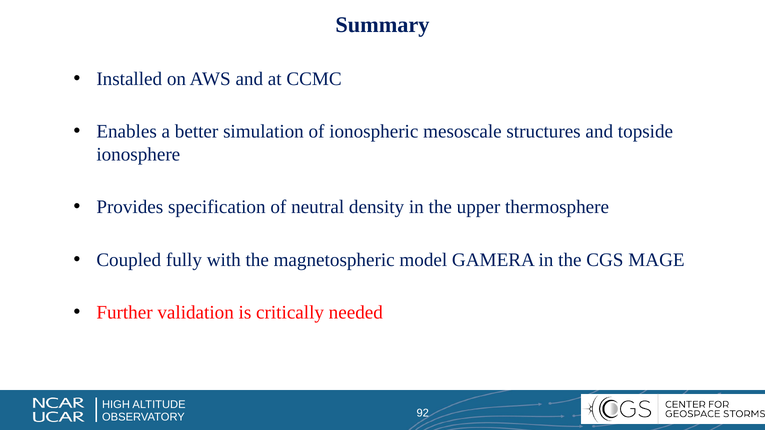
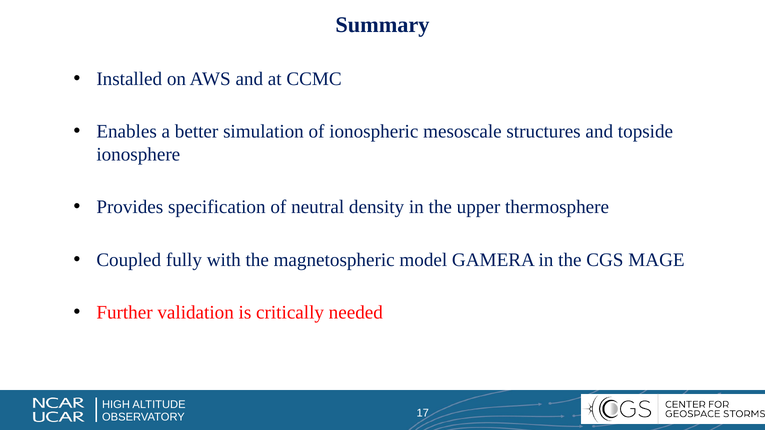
92: 92 -> 17
